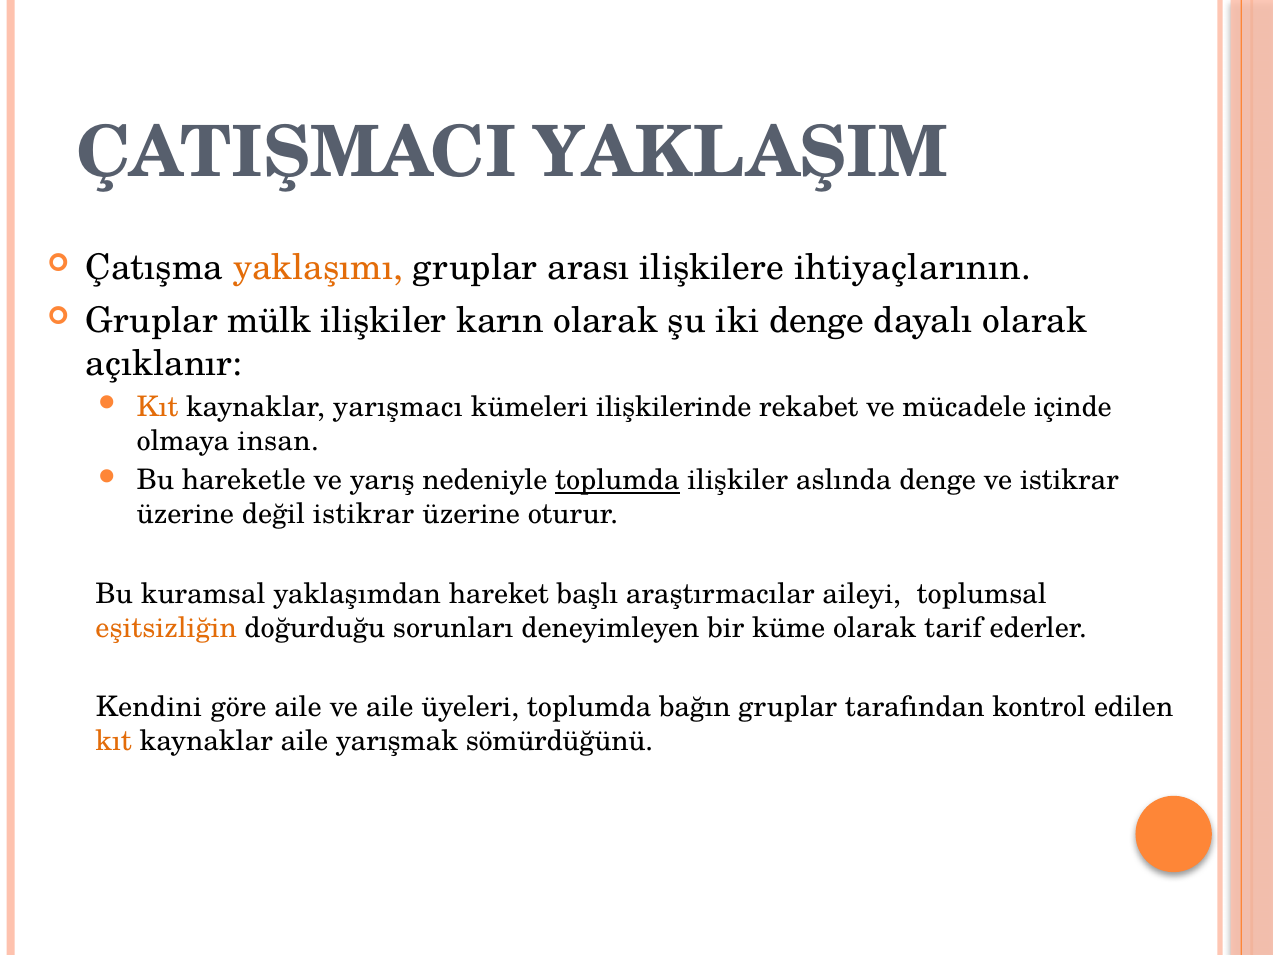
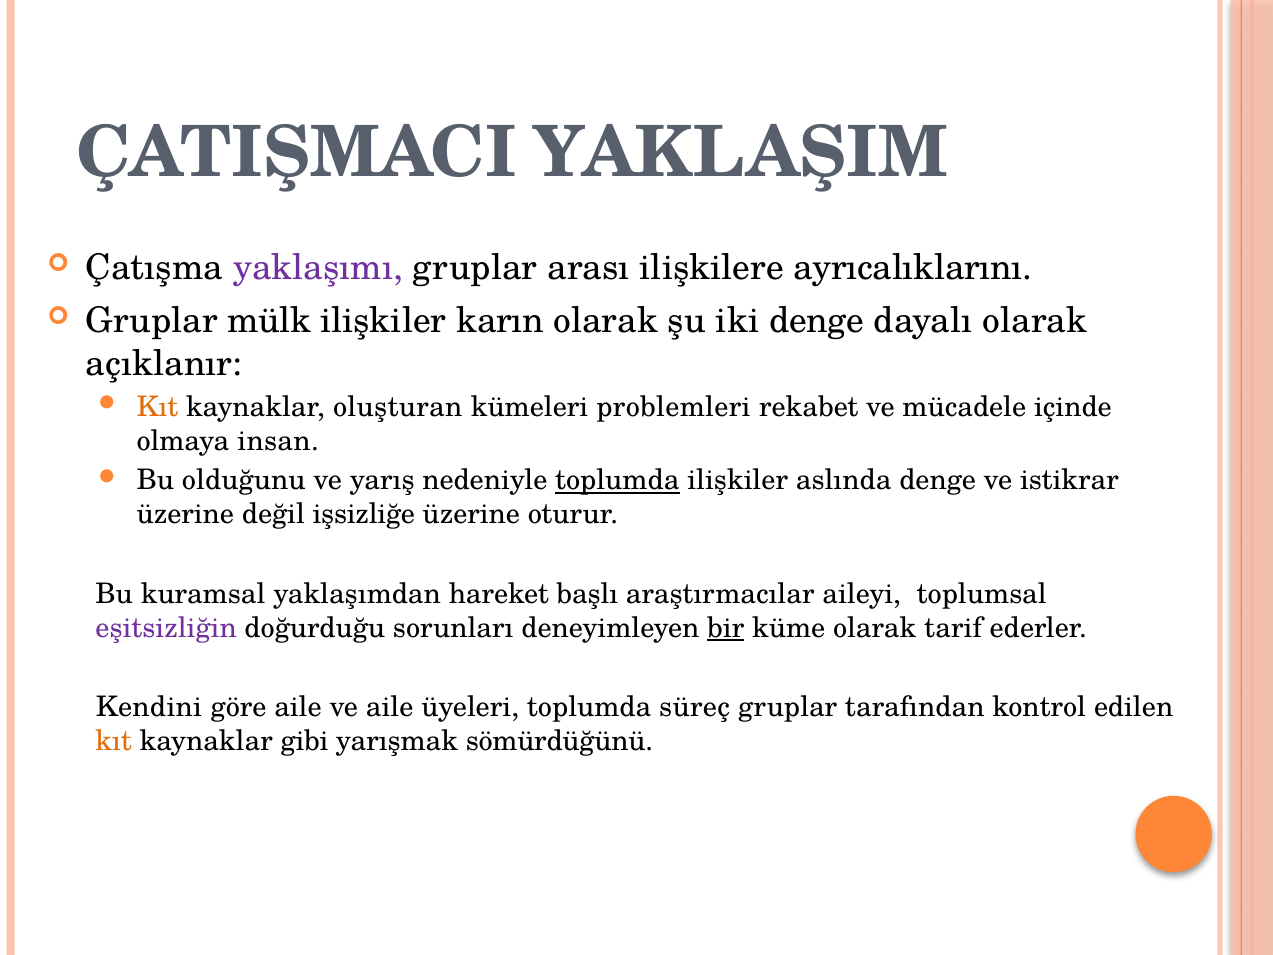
yaklaşımı colour: orange -> purple
ihtiyaçlarının: ihtiyaçlarının -> ayrıcalıklarını
yarışmacı: yarışmacı -> oluşturan
ilişkilerinde: ilişkilerinde -> problemleri
hareketle: hareketle -> olduğunu
değil istikrar: istikrar -> işsizliğe
eşitsizliğin colour: orange -> purple
bir underline: none -> present
bağın: bağın -> süreç
kaynaklar aile: aile -> gibi
